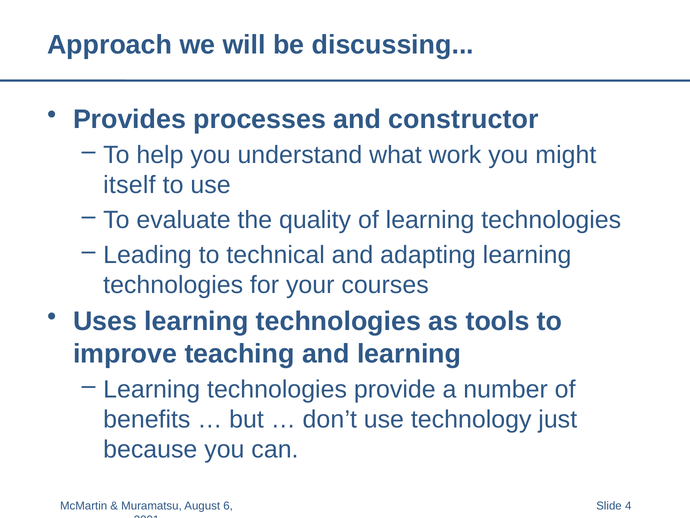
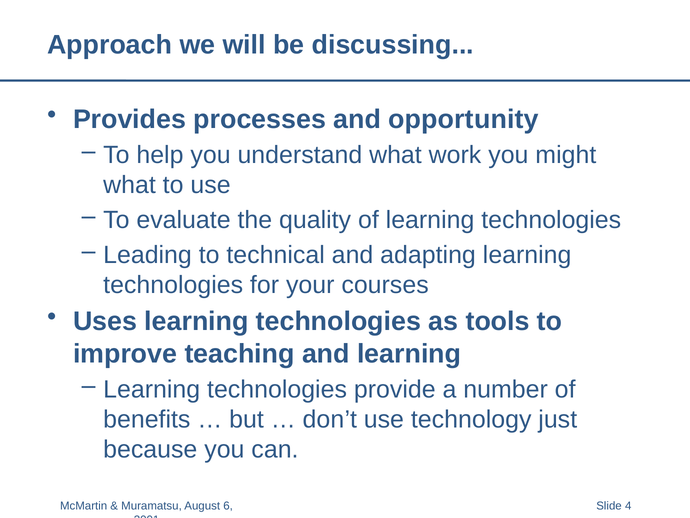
constructor: constructor -> opportunity
itself at (129, 185): itself -> what
